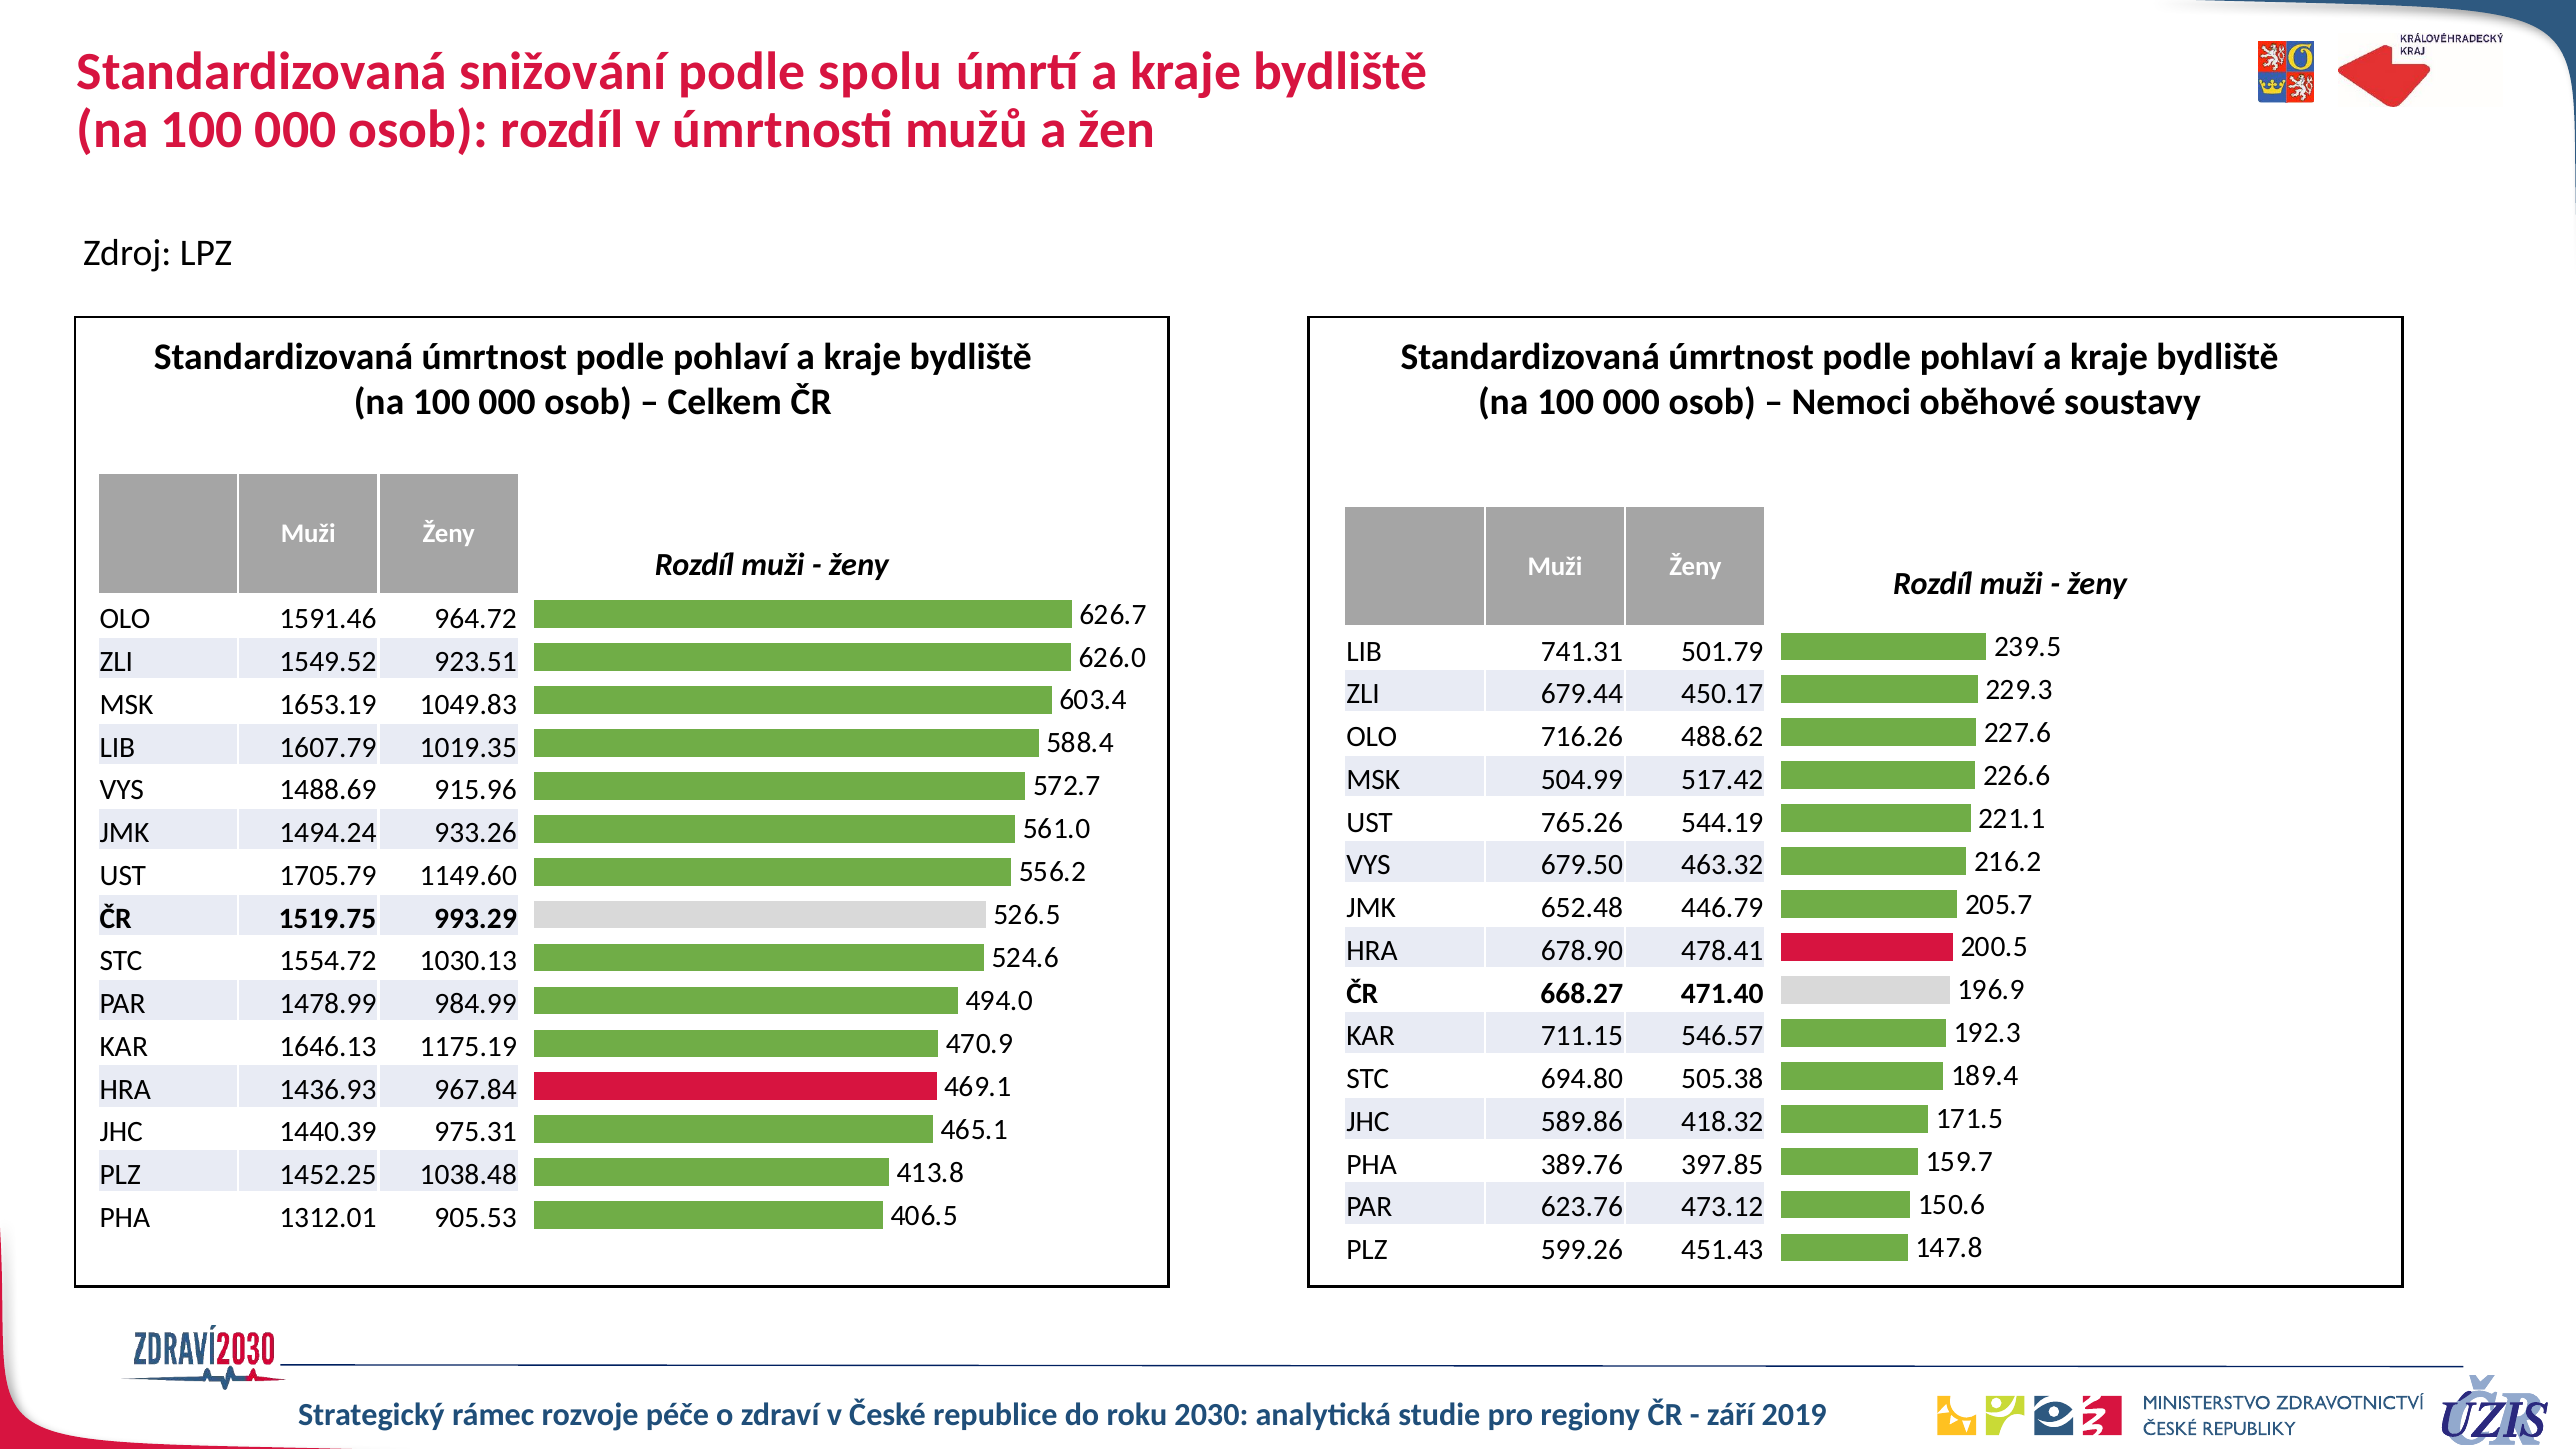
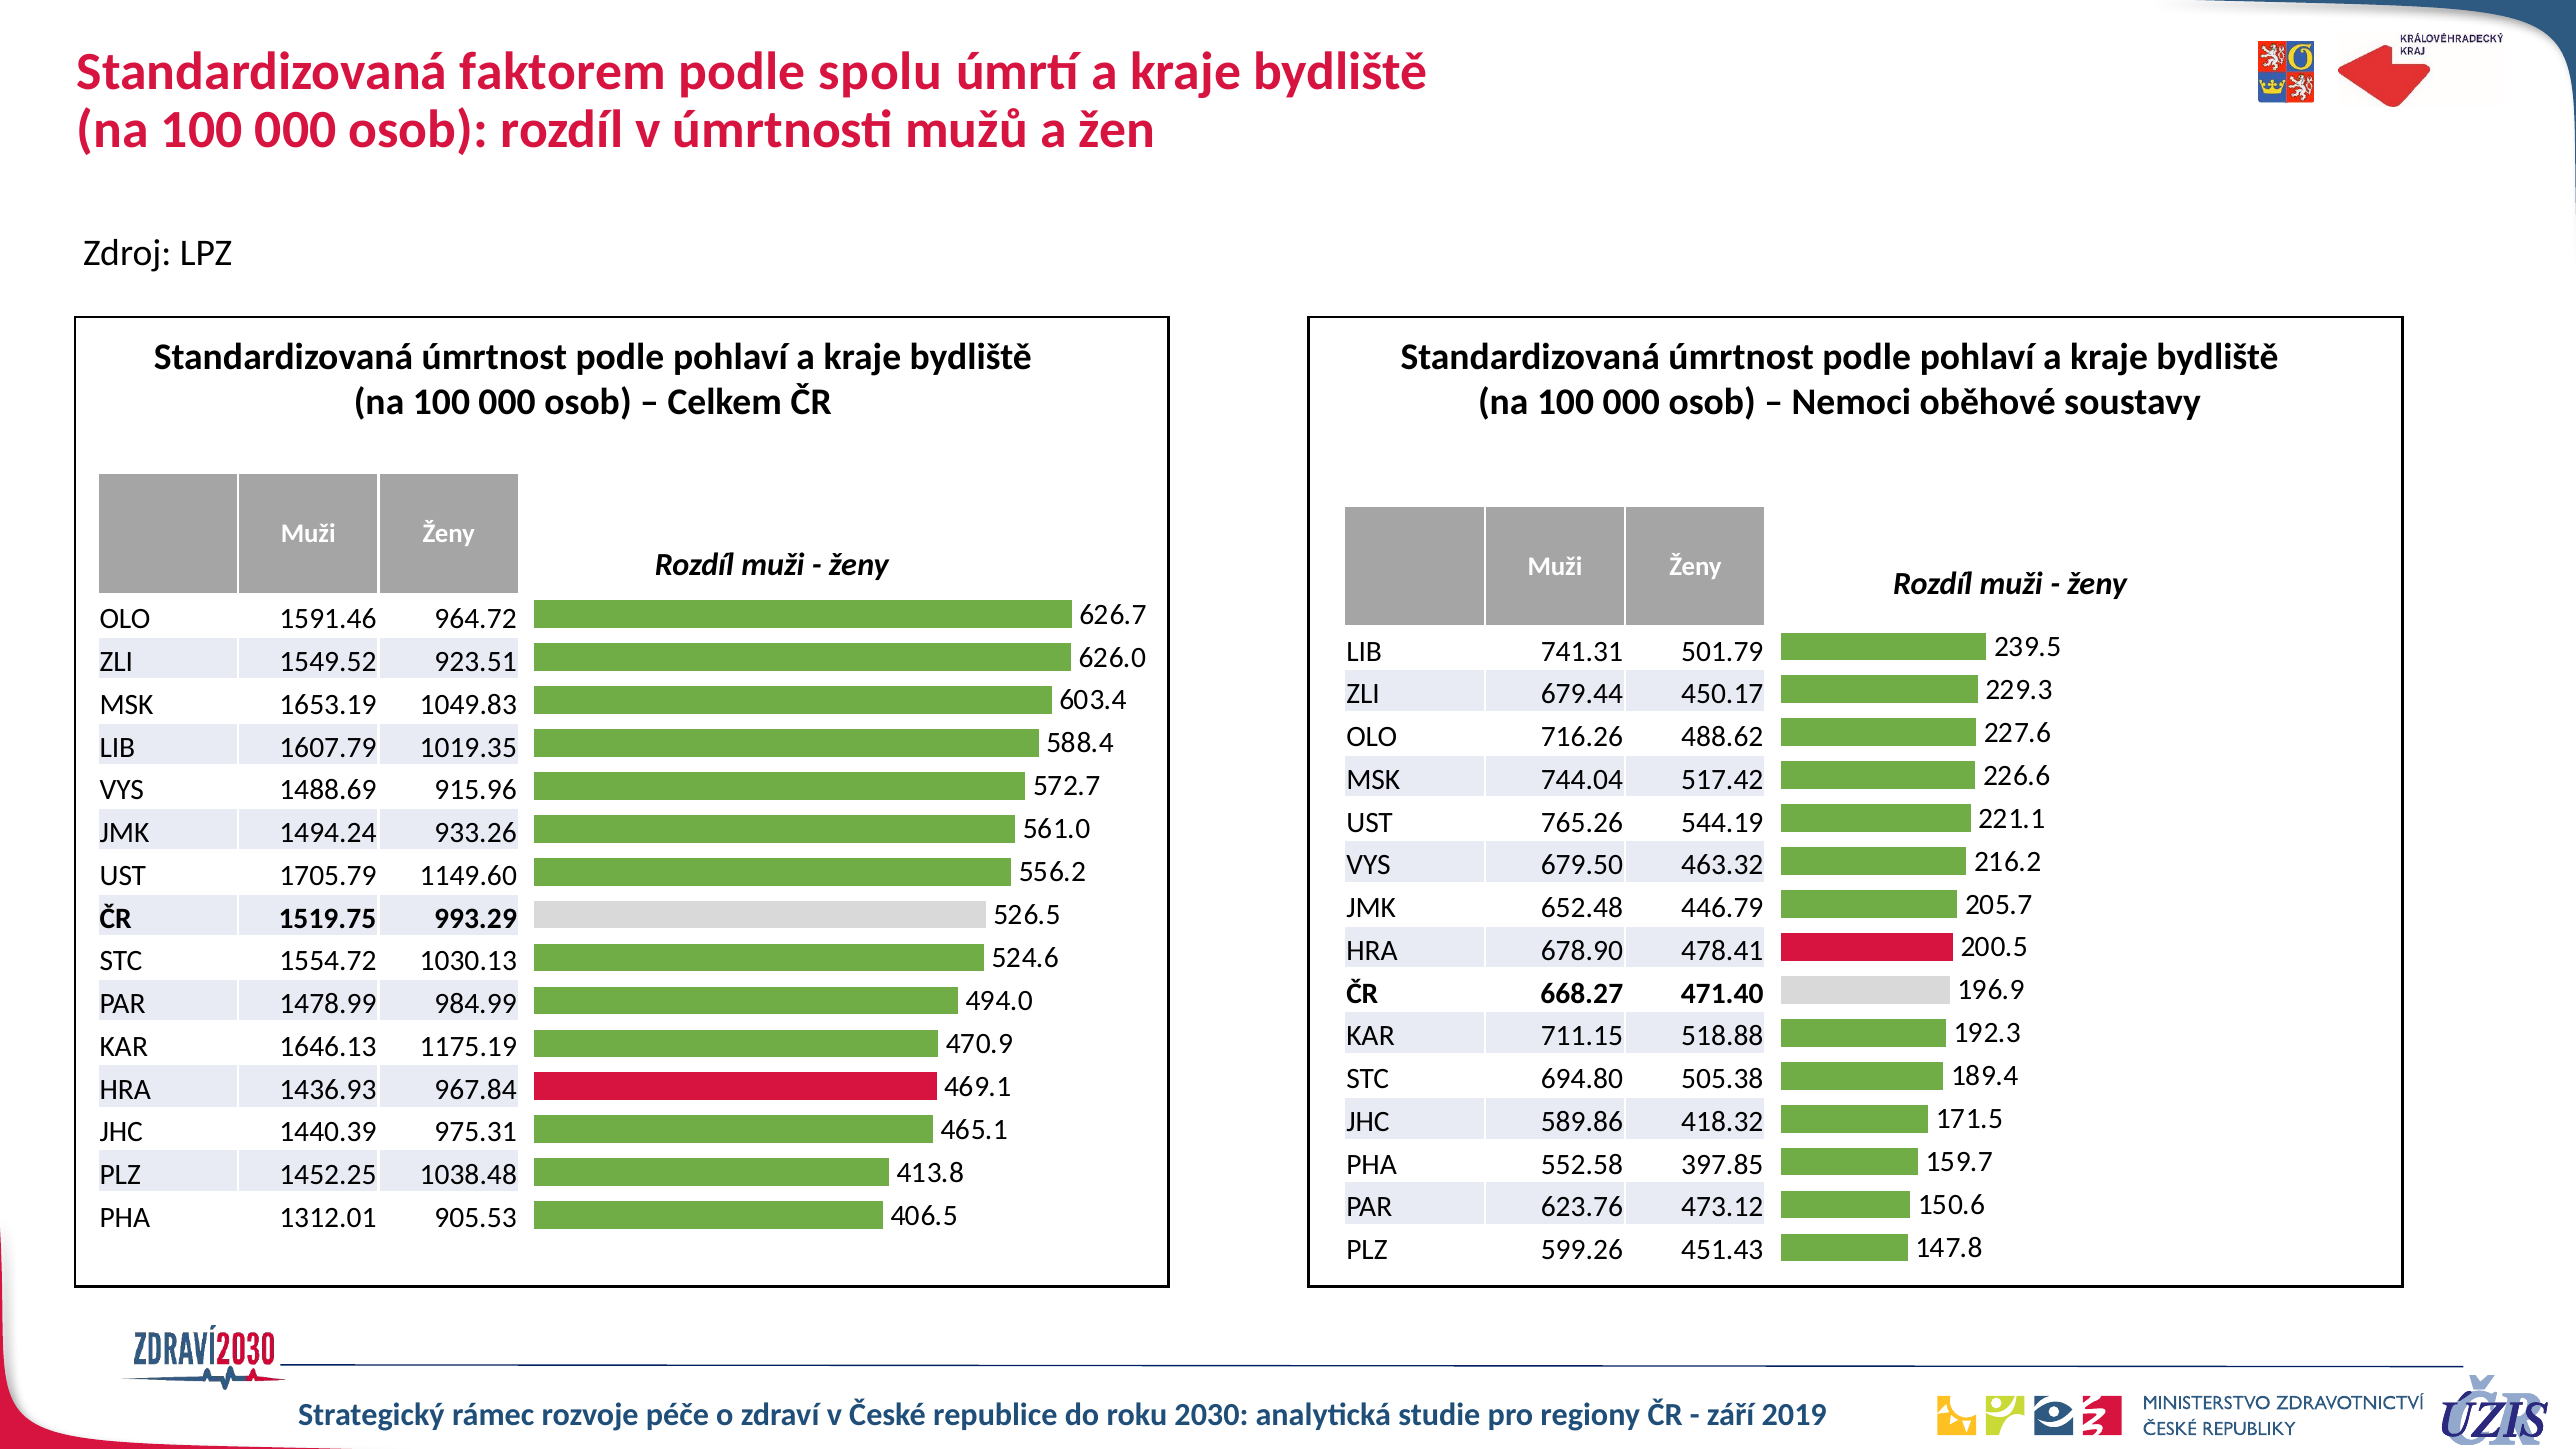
snižování: snižování -> faktorem
504.99: 504.99 -> 744.04
546.57: 546.57 -> 518.88
389.76: 389.76 -> 552.58
